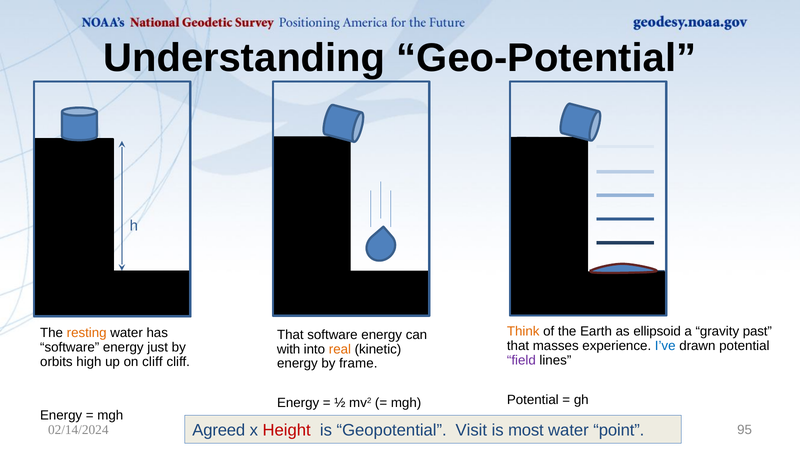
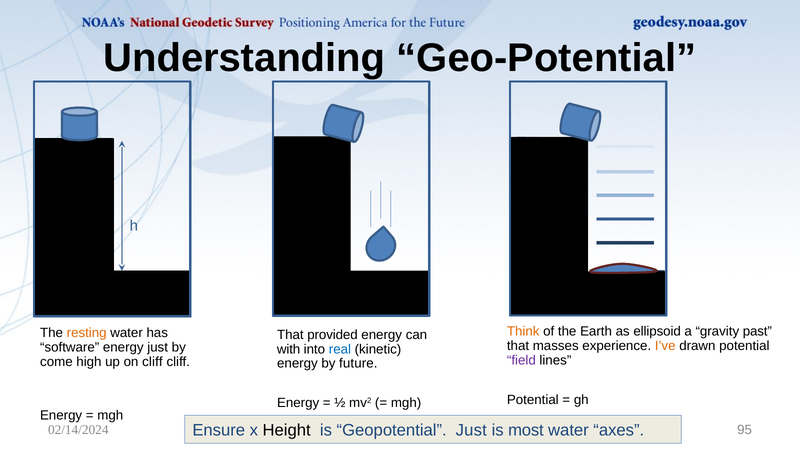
That software: software -> provided
I’ve colour: blue -> orange
real colour: orange -> blue
orbits: orbits -> come
frame: frame -> future
Agreed: Agreed -> Ensure
Height colour: red -> black
Geopotential Visit: Visit -> Just
point: point -> axes
